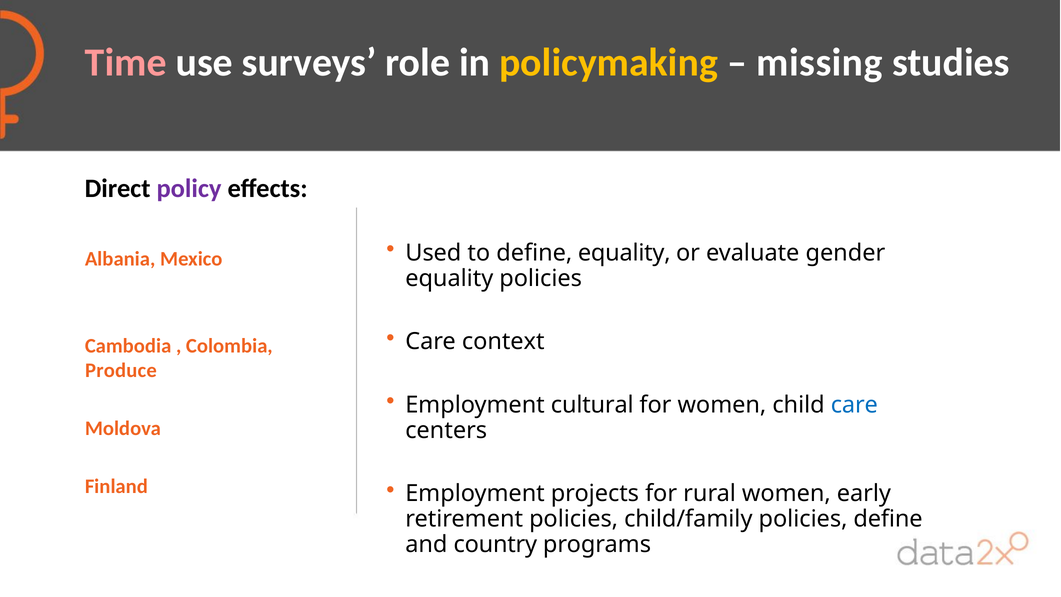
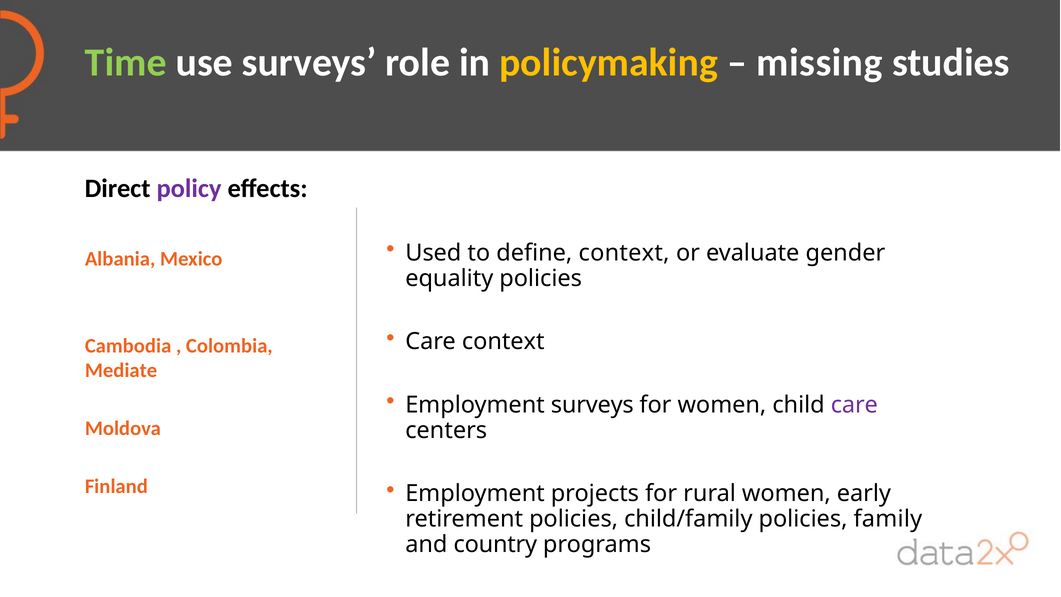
Time colour: pink -> light green
define equality: equality -> context
Produce: Produce -> Mediate
Employment cultural: cultural -> surveys
care at (854, 405) colour: blue -> purple
policies define: define -> family
